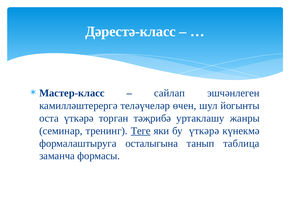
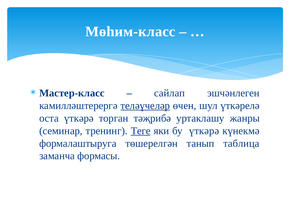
Дәрестә-класс: Дәрестә-класс -> Мөһим-класс
теләүчеләр underline: none -> present
йогынты: йогынты -> үткәрелә
осталыгына: осталыгына -> төшерелгән
